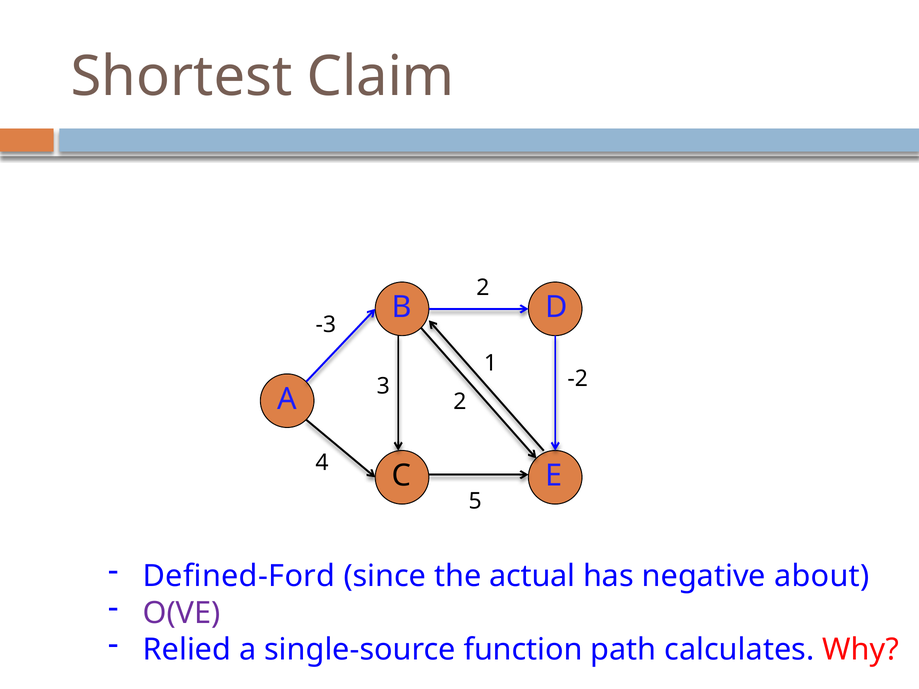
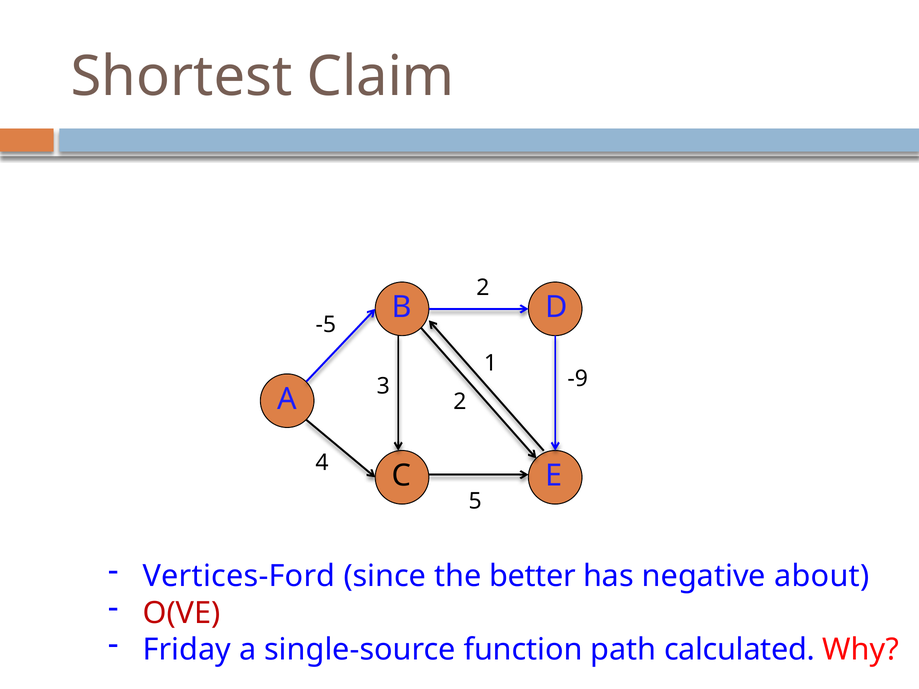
-3: -3 -> -5
-2: -2 -> -9
Defined-Ford: Defined-Ford -> Vertices-Ford
actual: actual -> better
O(VE colour: purple -> red
Relied: Relied -> Friday
calculates: calculates -> calculated
